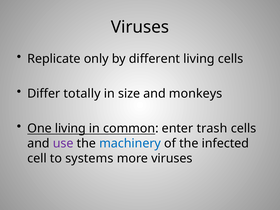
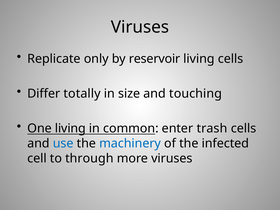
different: different -> reservoir
monkeys: monkeys -> touching
use colour: purple -> blue
systems: systems -> through
